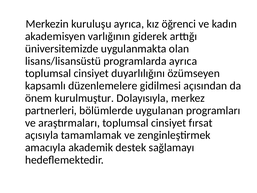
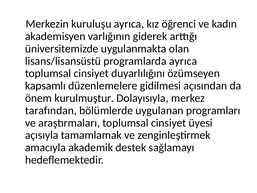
partnerleri: partnerleri -> tarafından
fırsat: fırsat -> üyesi
